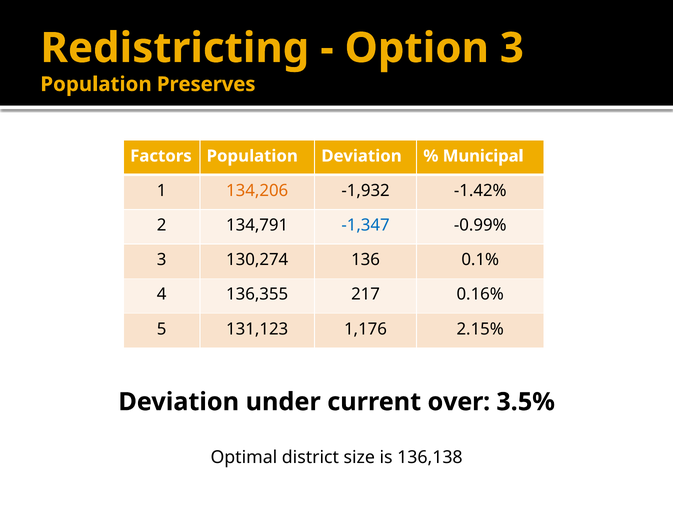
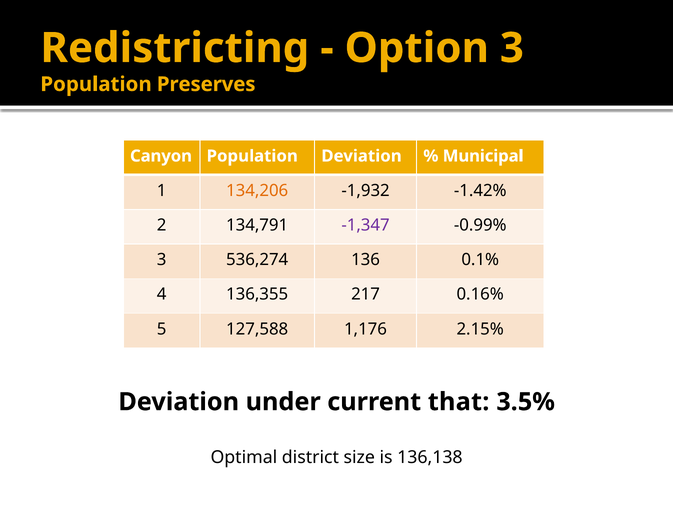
Factors: Factors -> Canyon
-1,347 colour: blue -> purple
130,274: 130,274 -> 536,274
131,123: 131,123 -> 127,588
over: over -> that
